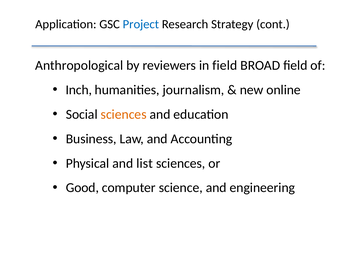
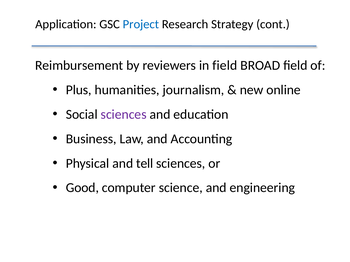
Anthropological: Anthropological -> Reimbursement
Inch: Inch -> Plus
sciences at (124, 115) colour: orange -> purple
list: list -> tell
